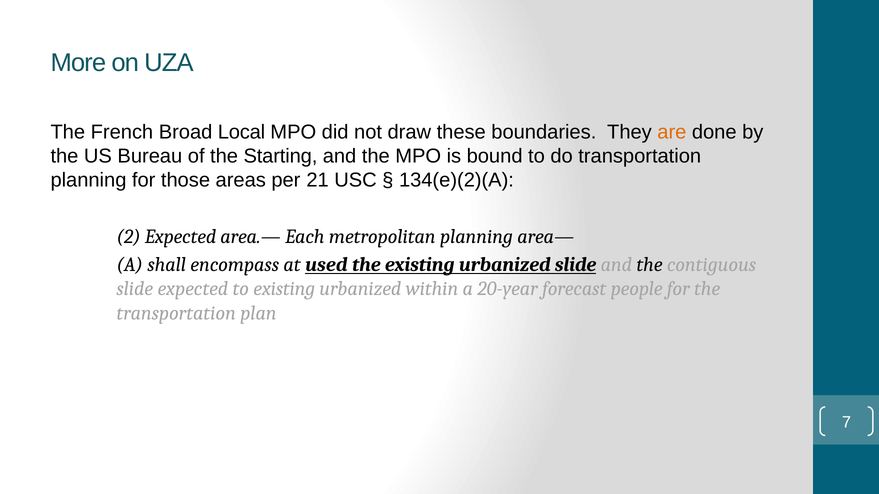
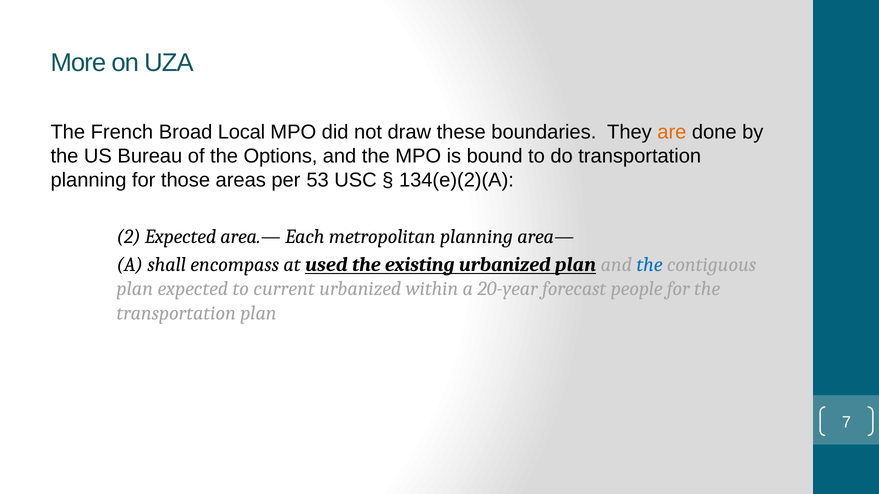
Starting: Starting -> Options
21: 21 -> 53
urbanized slide: slide -> plan
the at (649, 265) colour: black -> blue
slide at (135, 289): slide -> plan
to existing: existing -> current
